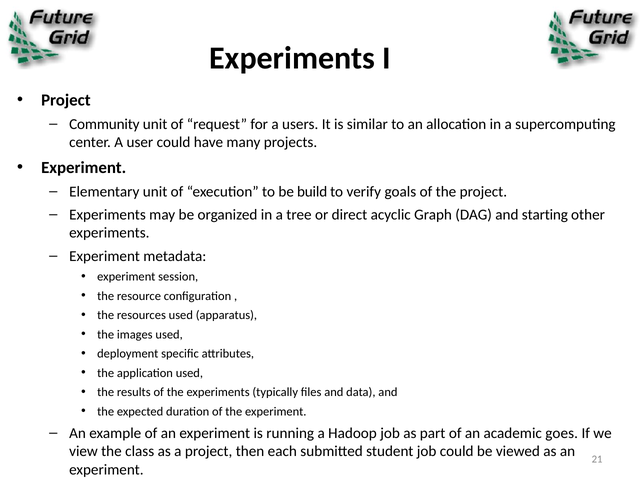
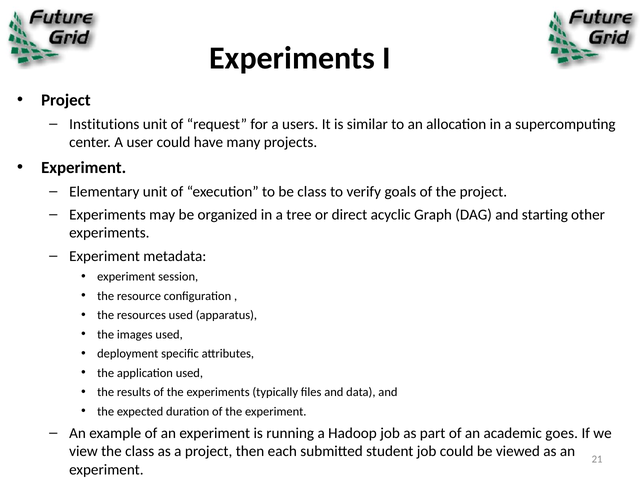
Community: Community -> Institutions
be build: build -> class
